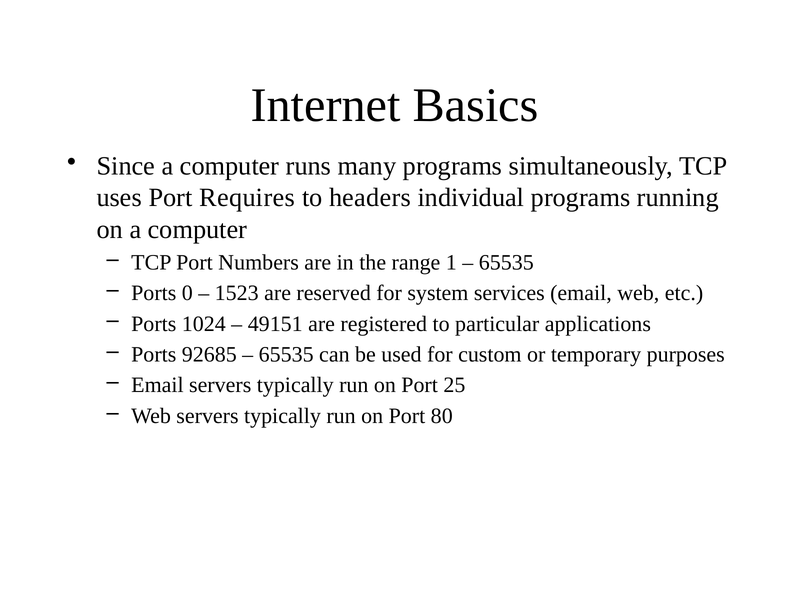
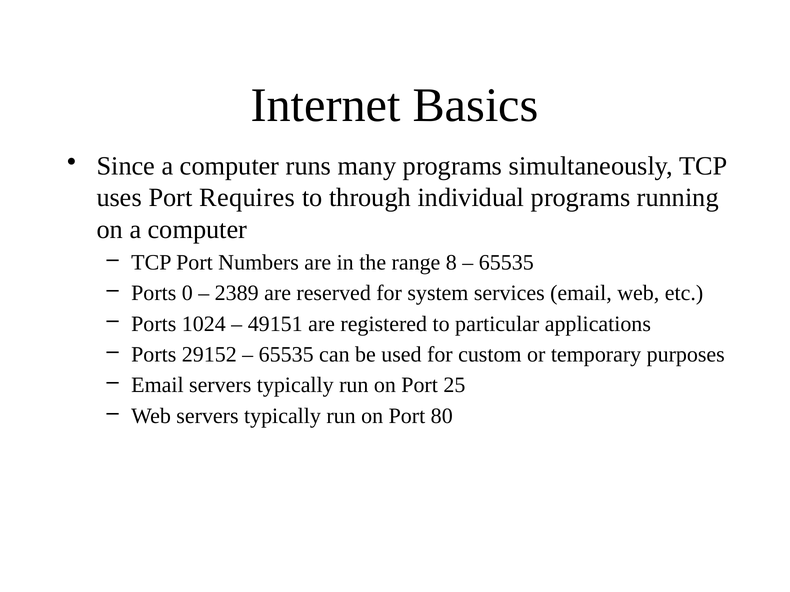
headers: headers -> through
1: 1 -> 8
1523: 1523 -> 2389
92685: 92685 -> 29152
